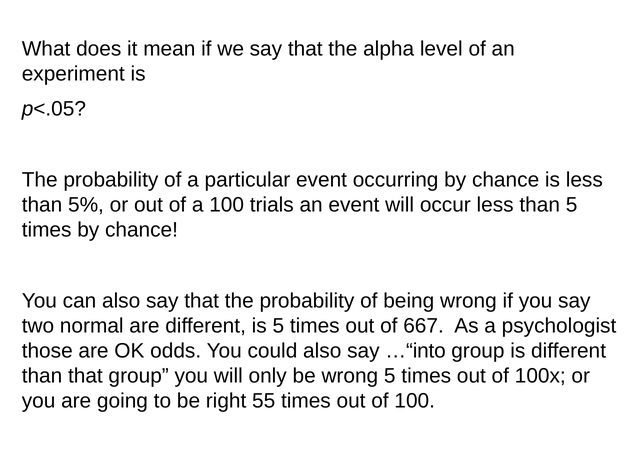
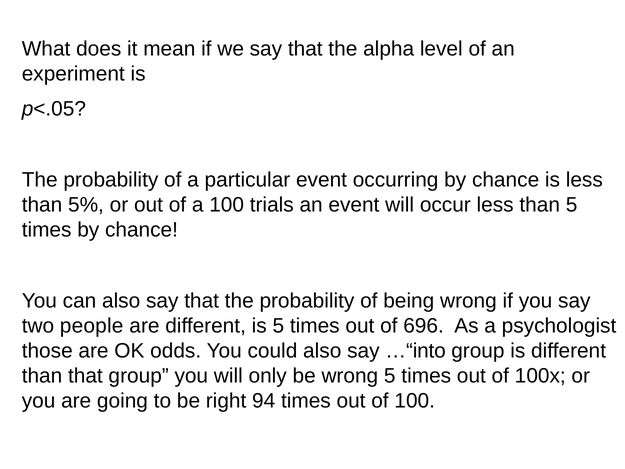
normal: normal -> people
667: 667 -> 696
55: 55 -> 94
